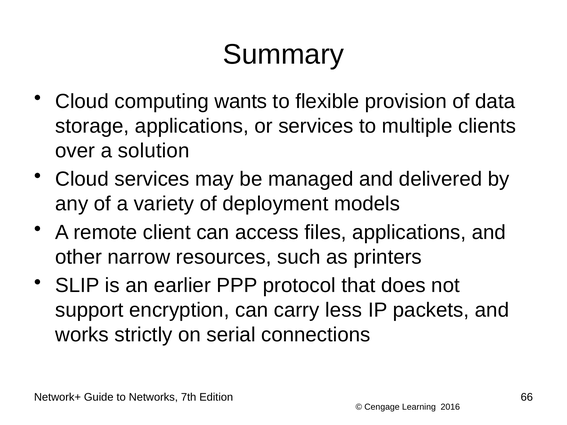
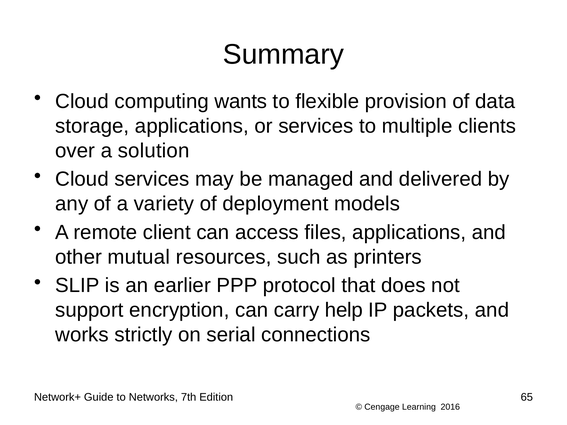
narrow: narrow -> mutual
less: less -> help
66: 66 -> 65
